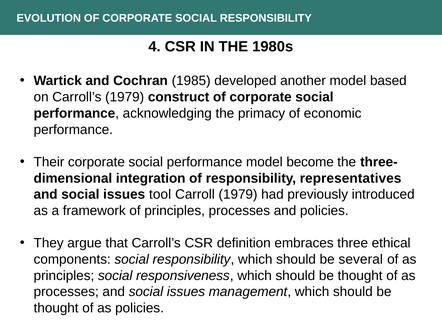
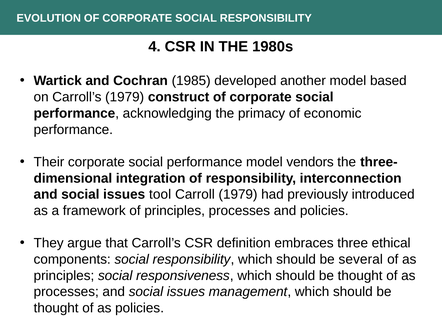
become: become -> vendors
representatives: representatives -> interconnection
